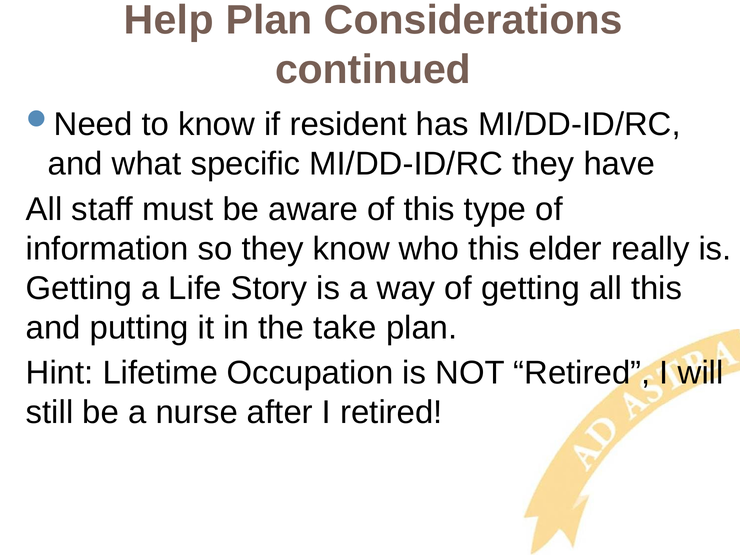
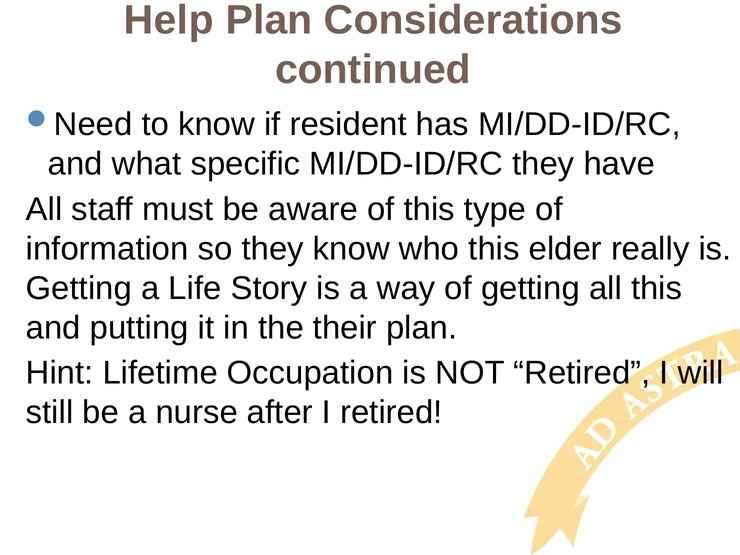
take: take -> their
